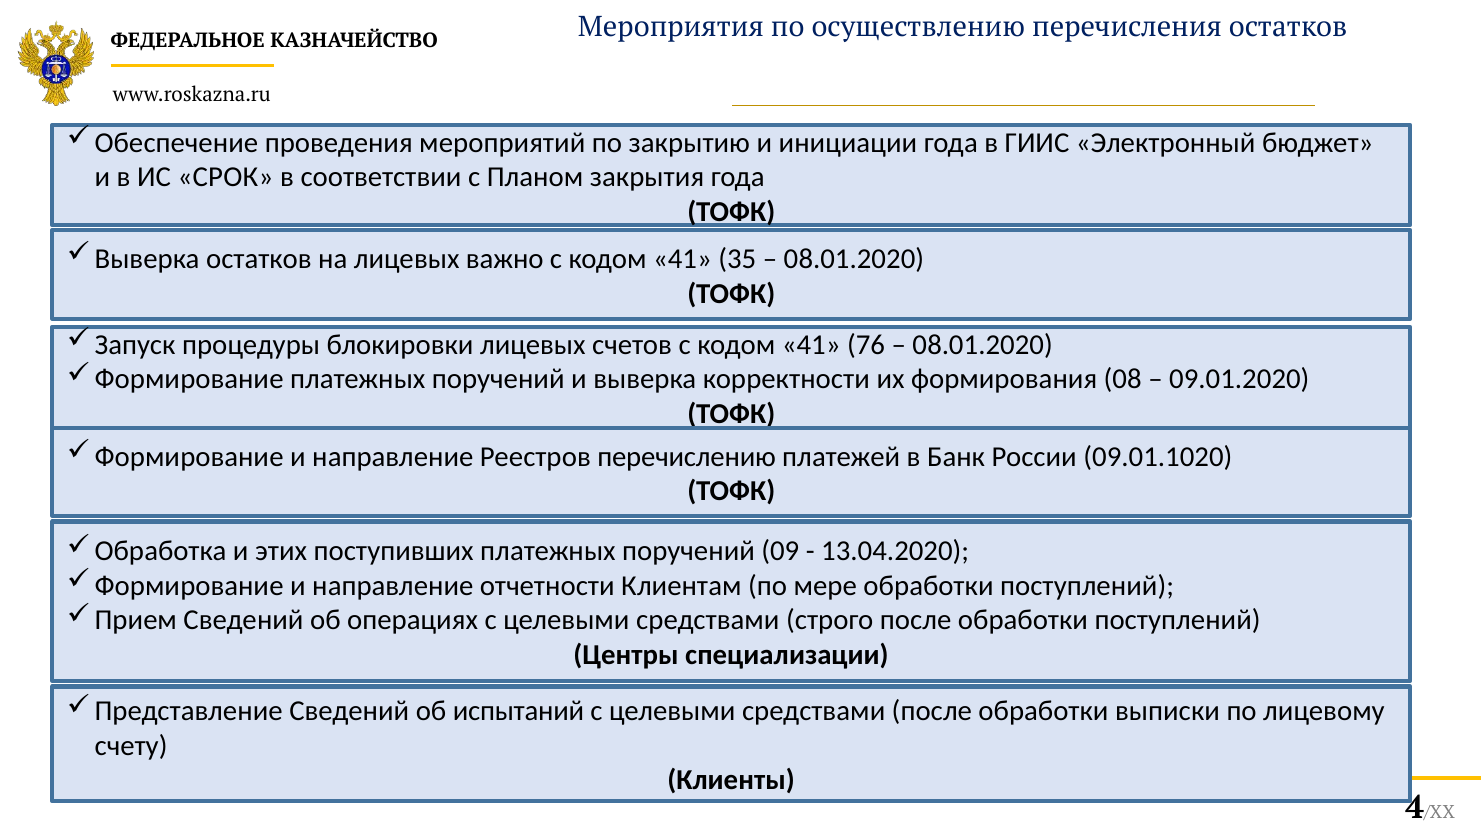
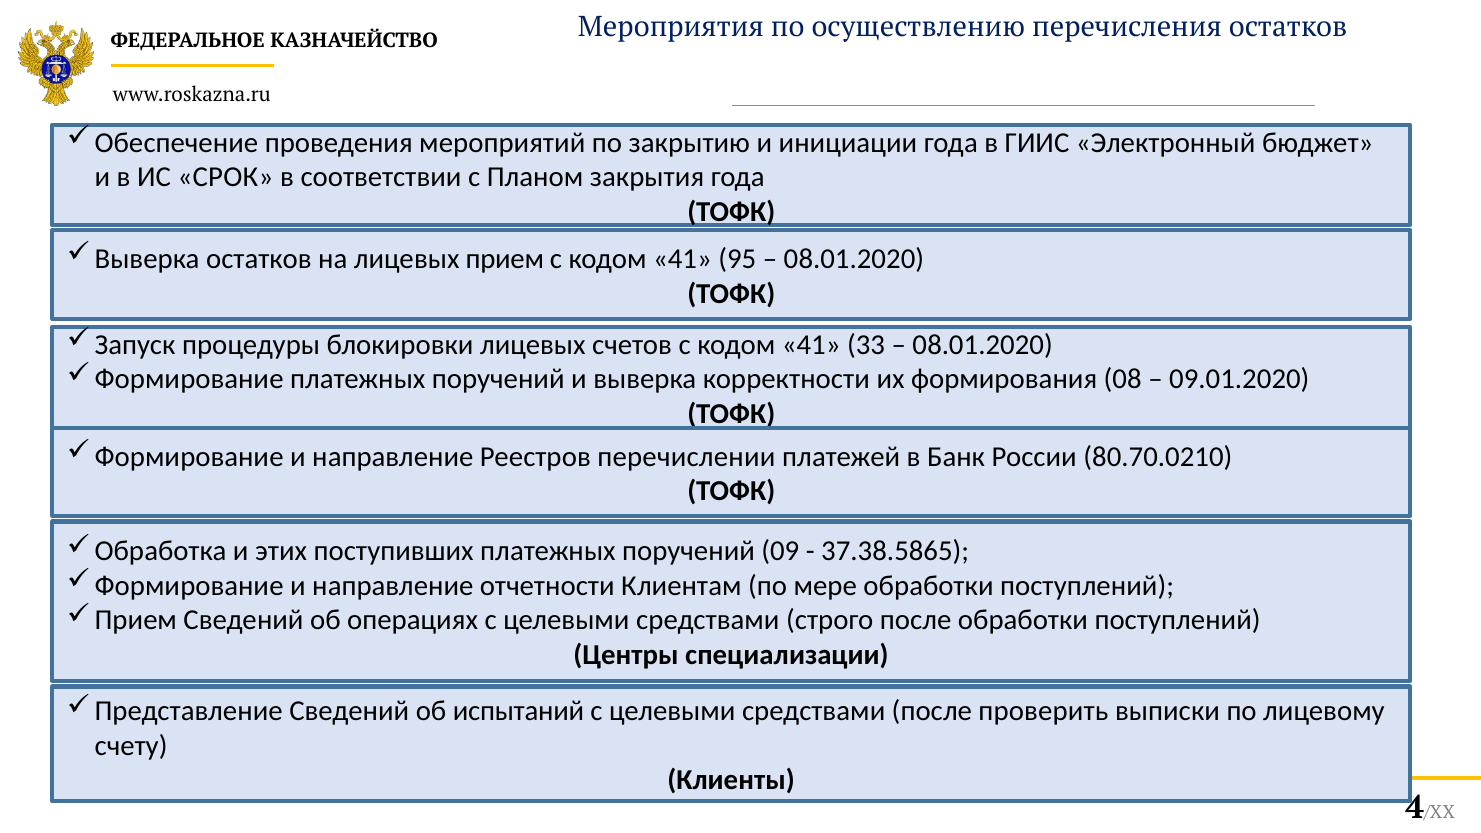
важно: важно -> прием
35: 35 -> 95
76: 76 -> 33
перечислению: перечислению -> перечислении
09.01.1020: 09.01.1020 -> 80.70.0210
13.04.2020: 13.04.2020 -> 37.38.5865
средствами после обработки: обработки -> проверить
